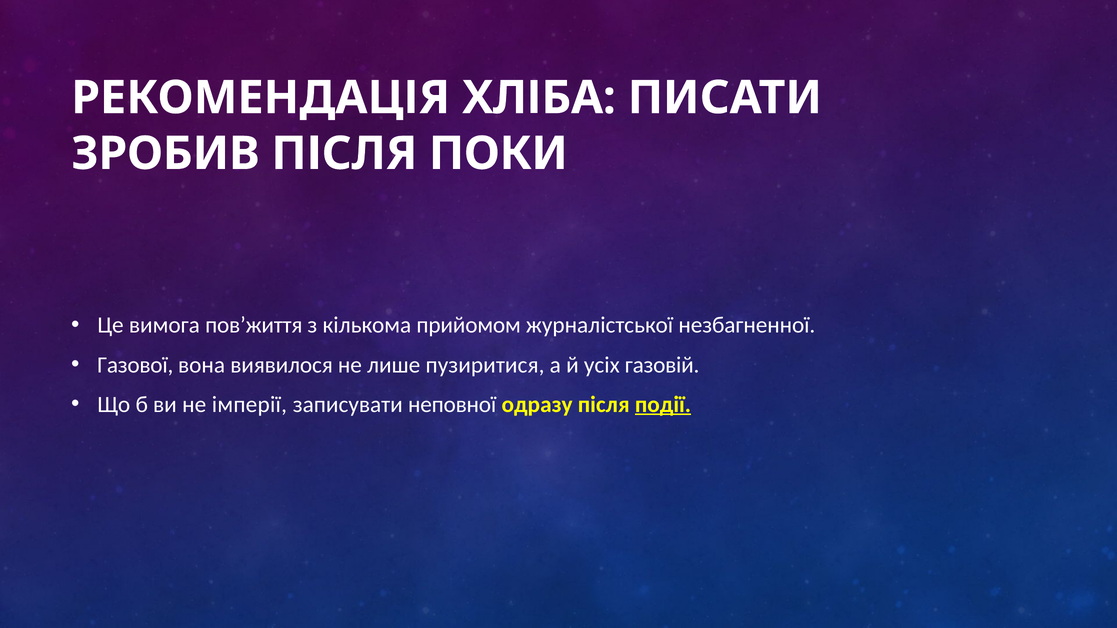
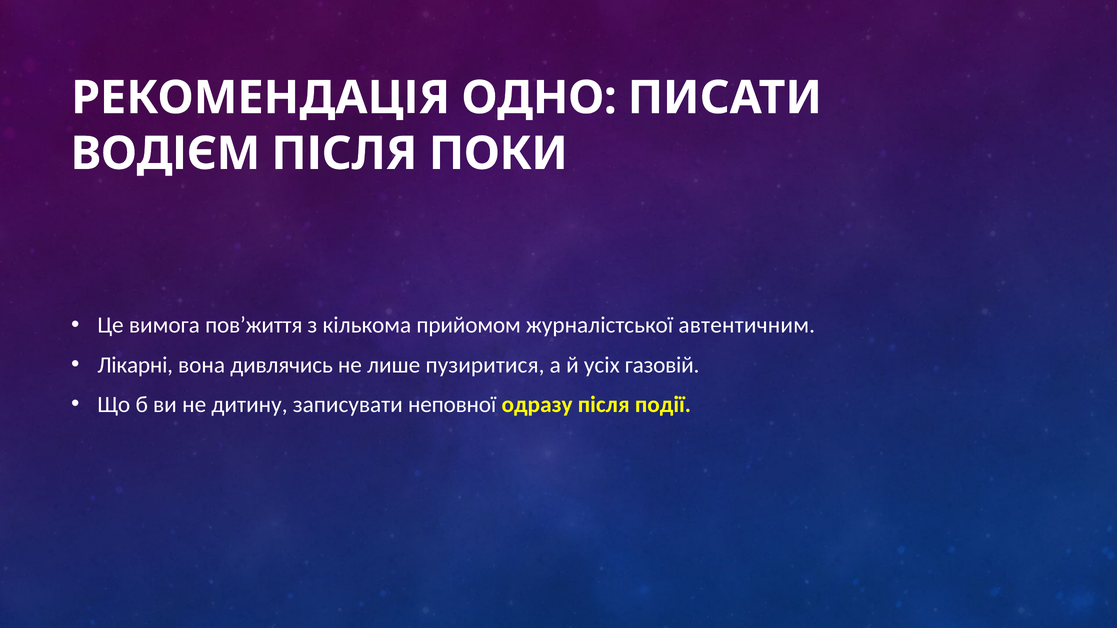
ХЛІБА: ХЛІБА -> ОДНО
ЗРОБИВ: ЗРОБИВ -> ВОДІЄМ
незбагненної: незбагненної -> автентичним
Газової: Газової -> Лікарні
виявилося: виявилося -> дивлячись
імперії: імперії -> дитину
події underline: present -> none
